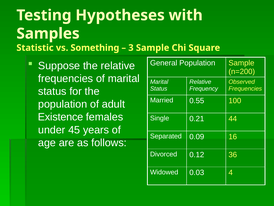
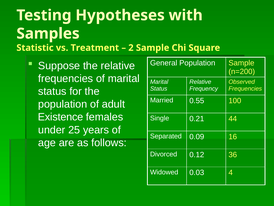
Something: Something -> Treatment
3: 3 -> 2
45: 45 -> 25
